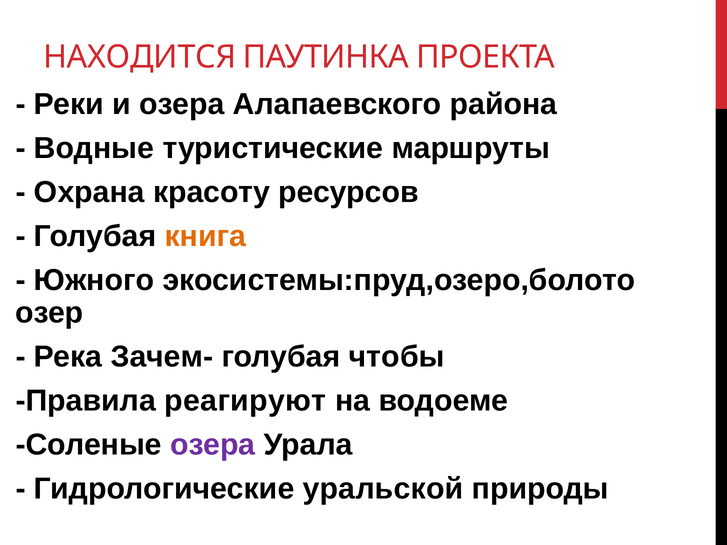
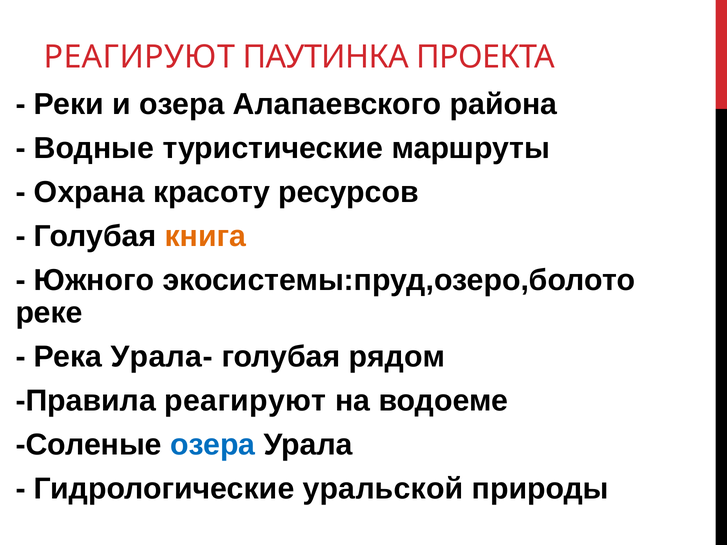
НАХОДИТСЯ at (140, 57): НАХОДИТСЯ -> РЕАГИРУЮТ
озер: озер -> реке
Зачем-: Зачем- -> Урала-
чтобы: чтобы -> рядом
озера at (213, 445) colour: purple -> blue
